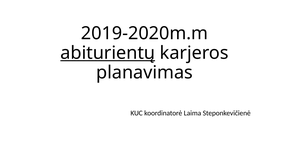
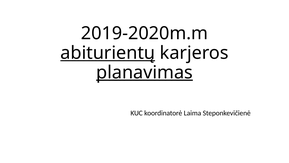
planavimas underline: none -> present
